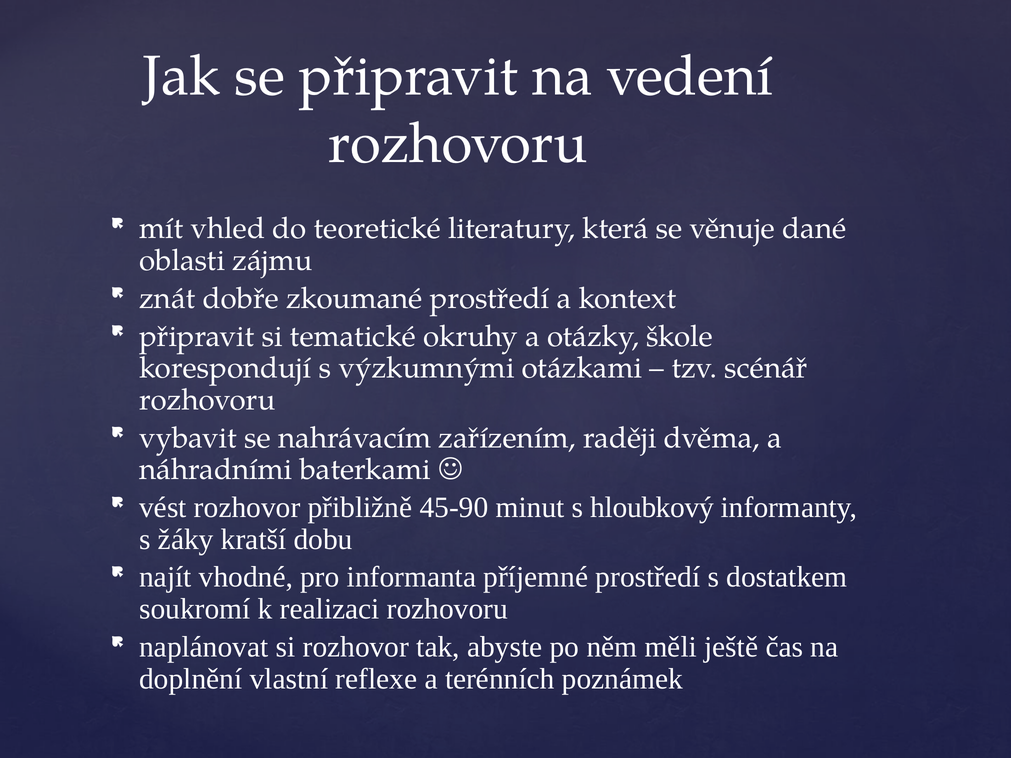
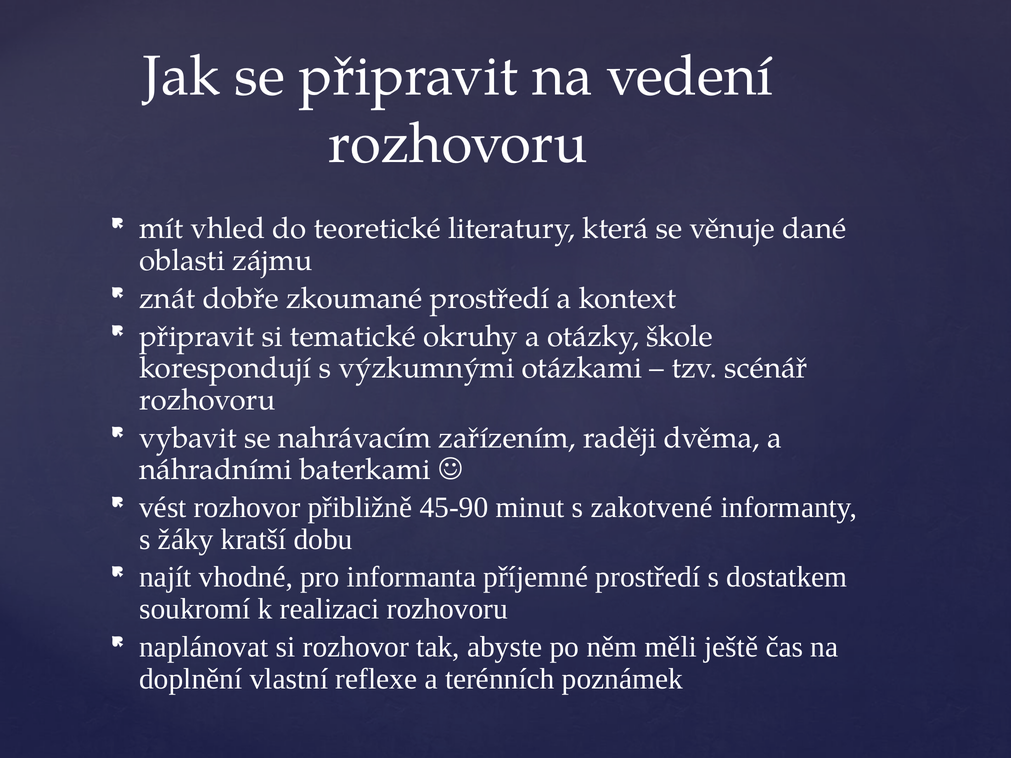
hloubkový: hloubkový -> zakotvené
